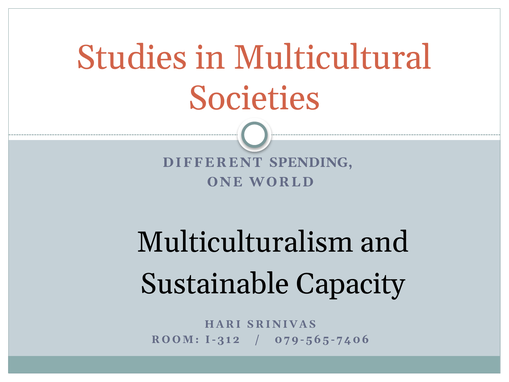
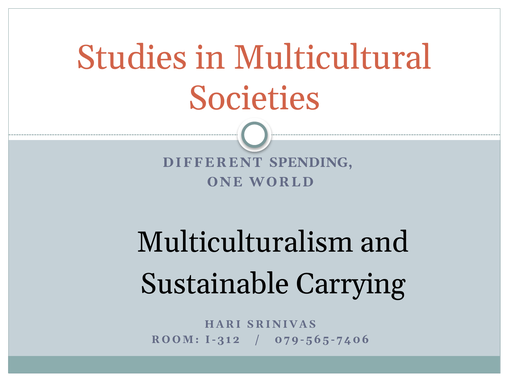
Capacity: Capacity -> Carrying
